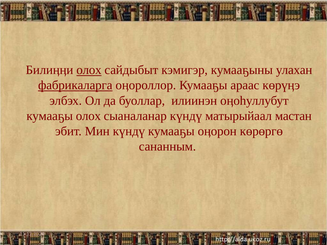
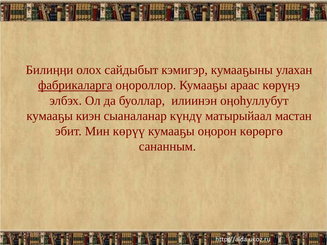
олох at (89, 70) underline: present -> none
кумааҕы олох: олох -> киэн
Мин күндү: күндү -> көрүү
